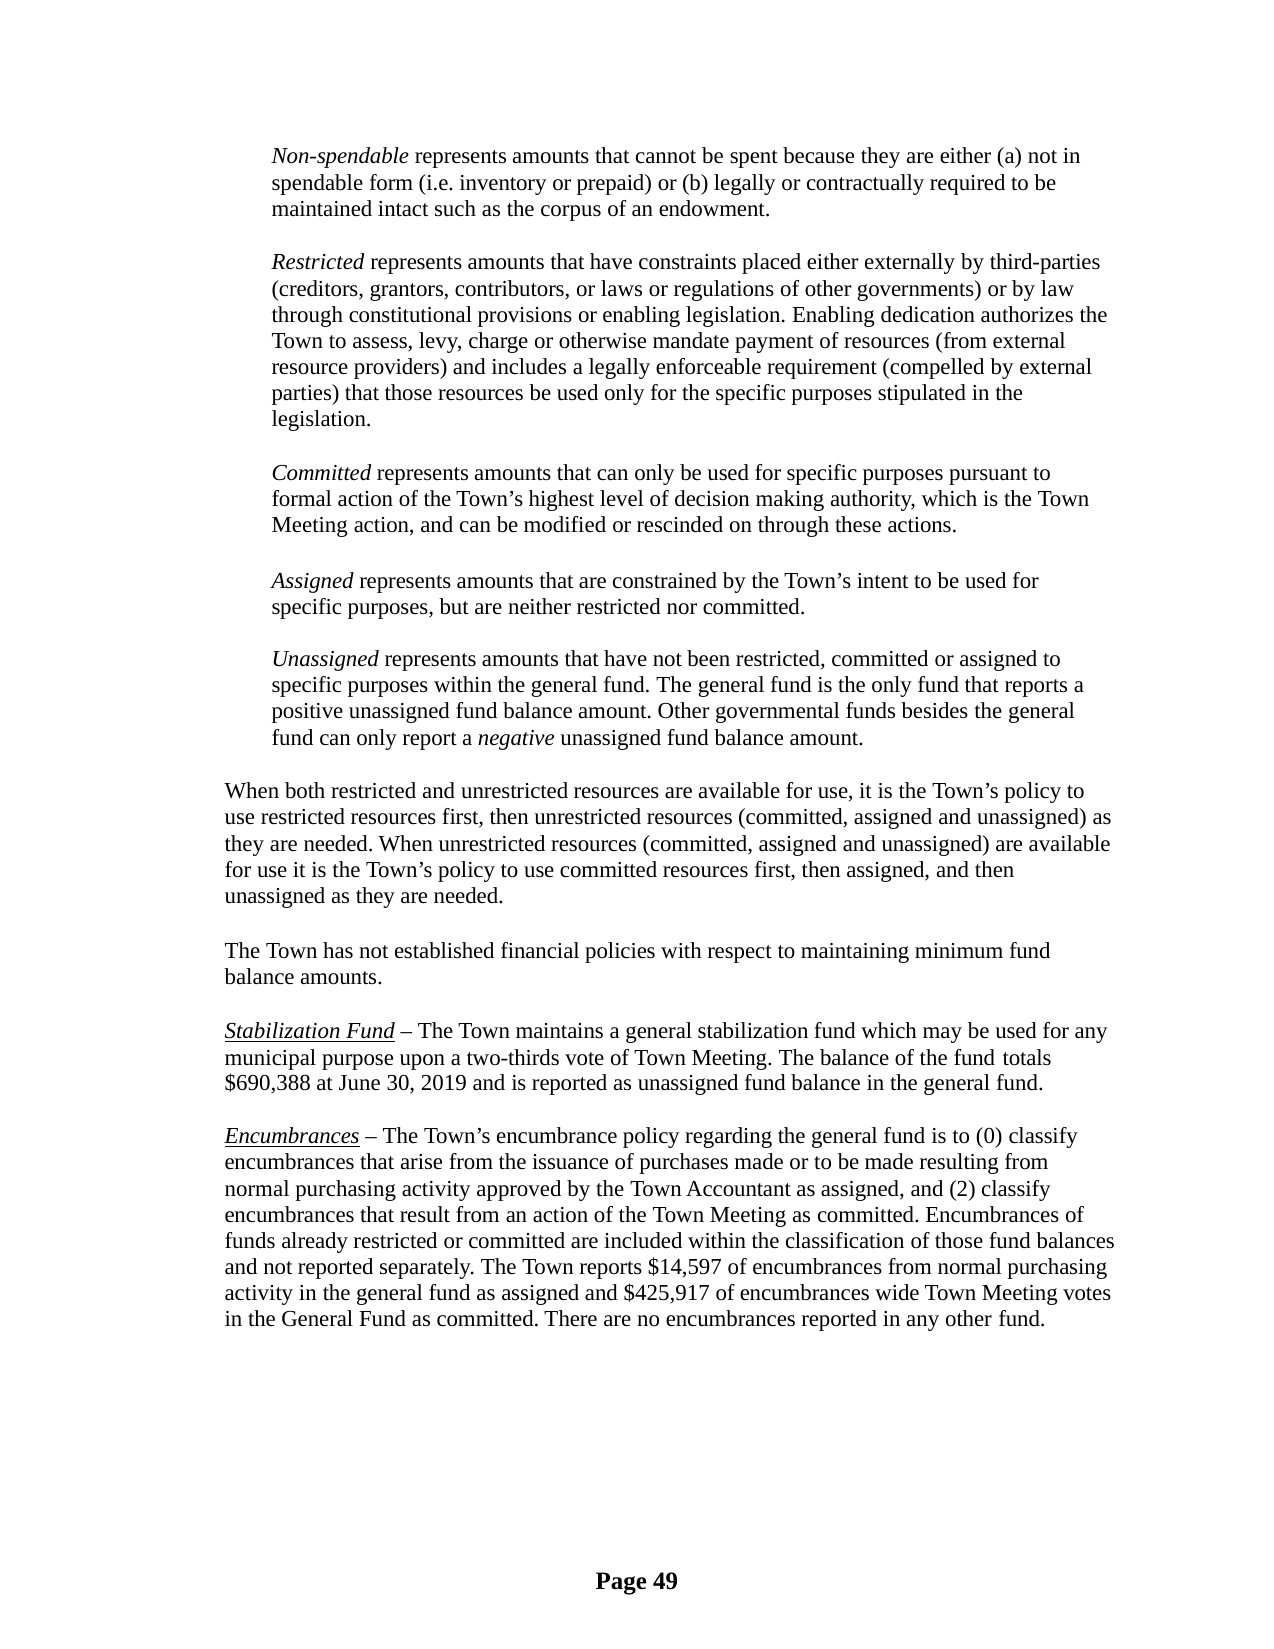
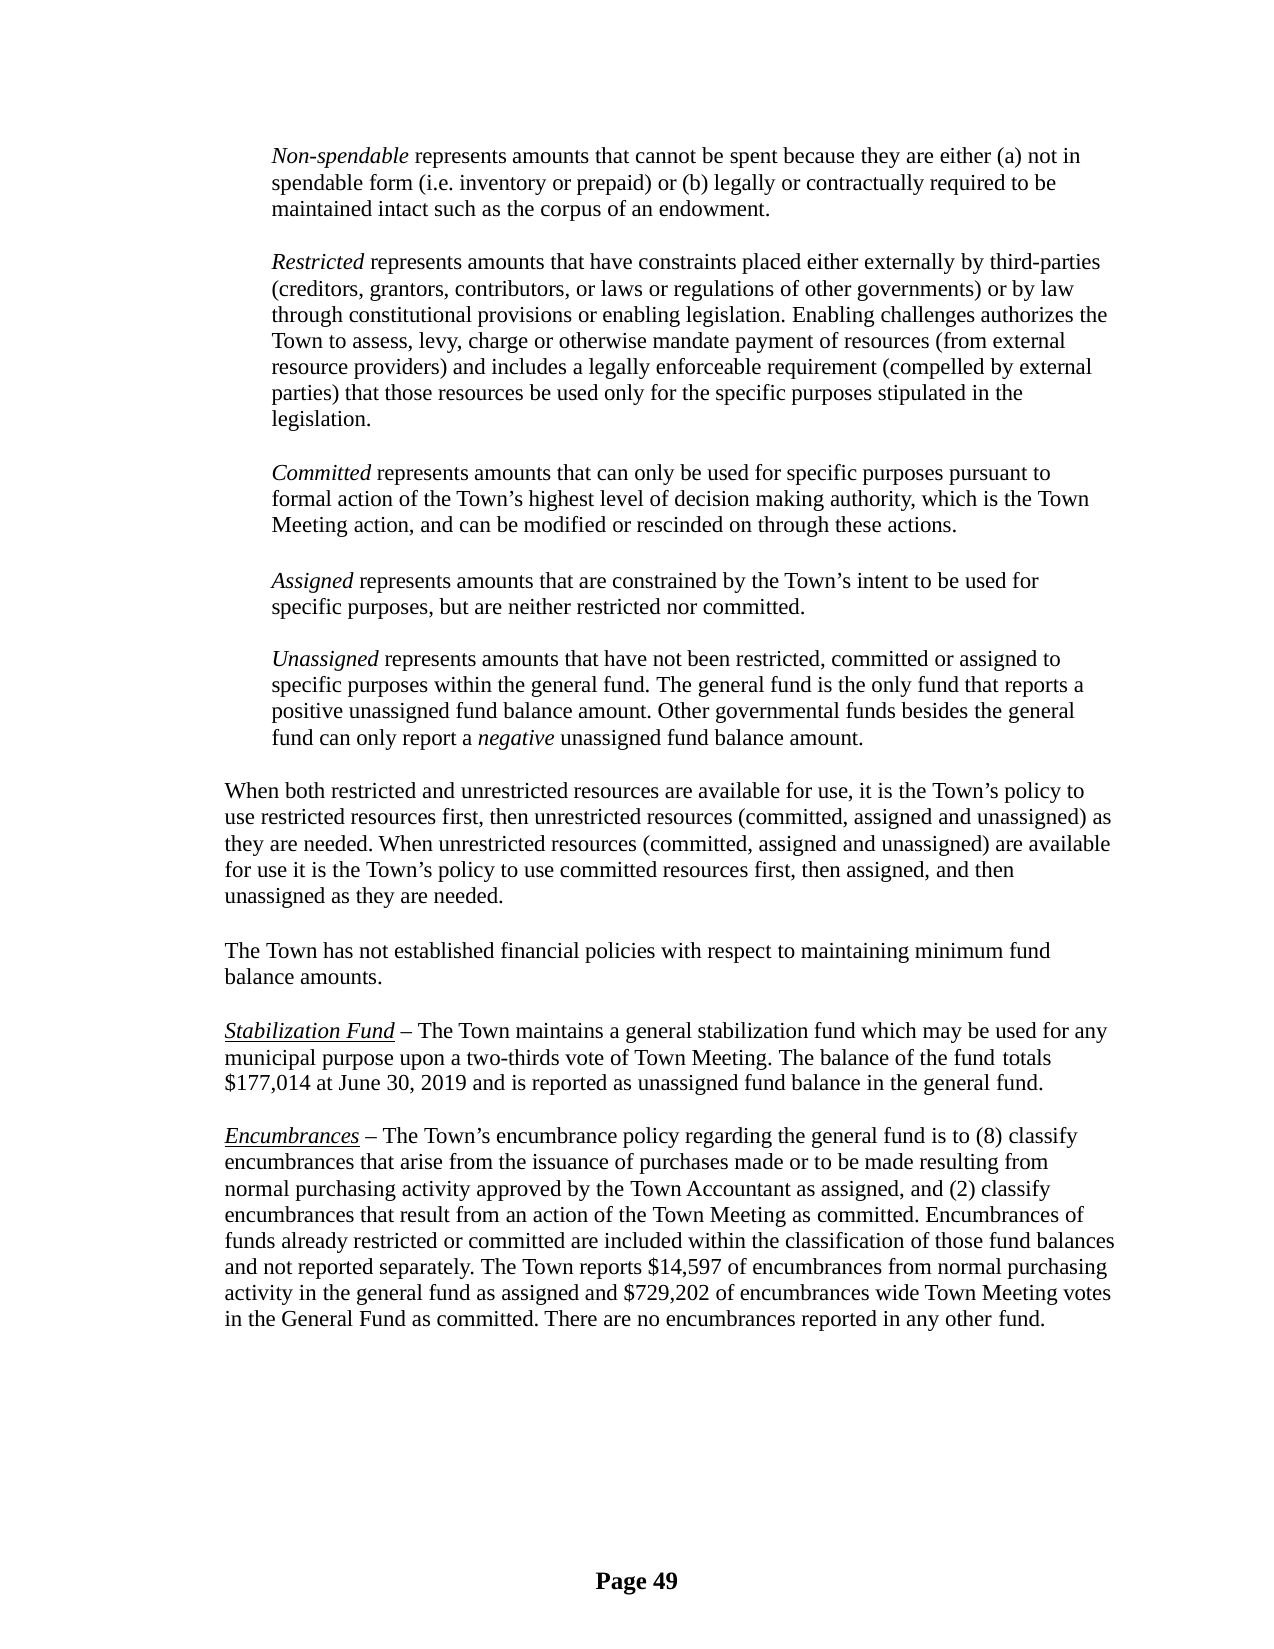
dedication: dedication -> challenges
$690,388: $690,388 -> $177,014
0: 0 -> 8
$425,917: $425,917 -> $729,202
